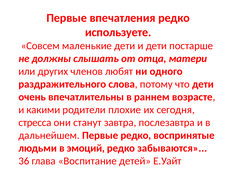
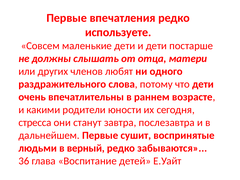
плохие: плохие -> юности
Первые редко: редко -> сушит
эмоций: эмоций -> верный
